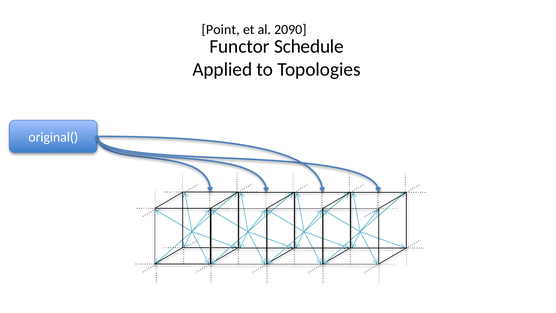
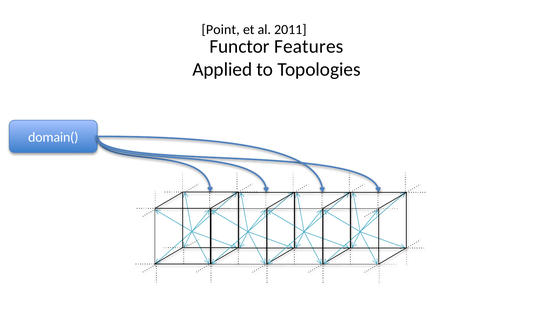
2090: 2090 -> 2011
Schedule: Schedule -> Features
original(: original( -> domain(
